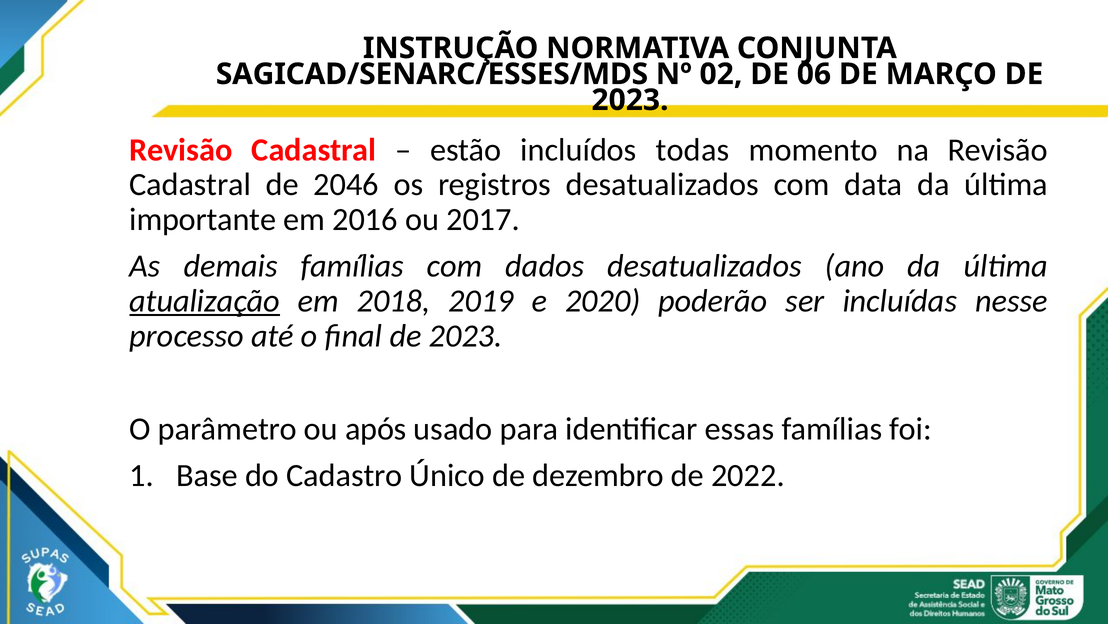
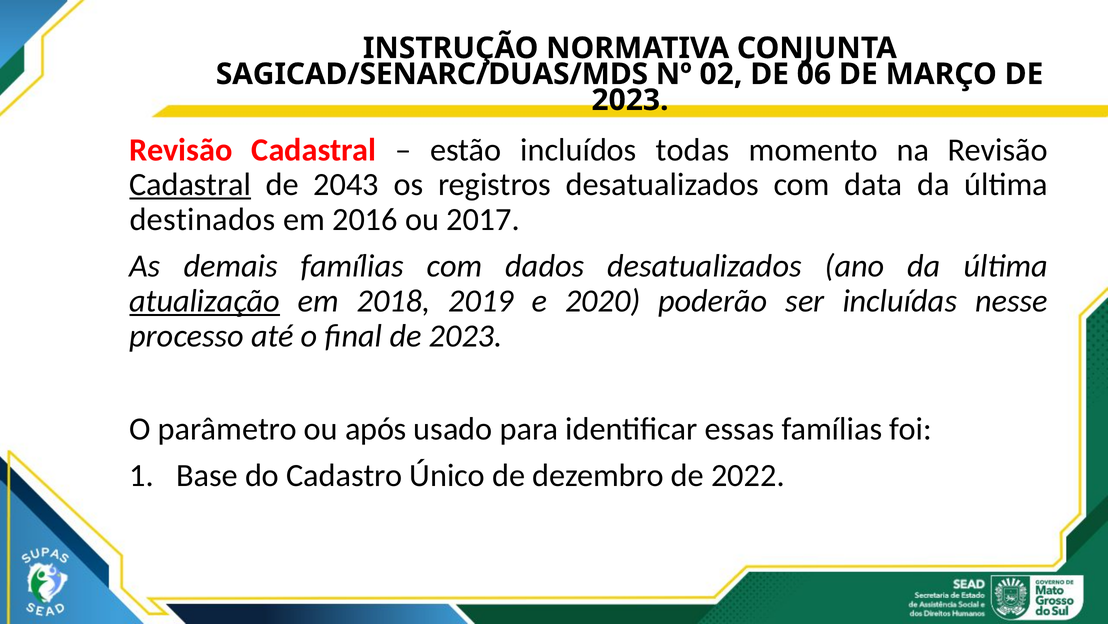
SAGICAD/SENARC/ESSES/MDS: SAGICAD/SENARC/ESSES/MDS -> SAGICAD/SENARC/DUAS/MDS
Cadastral at (190, 185) underline: none -> present
2046: 2046 -> 2043
importante: importante -> destinados
